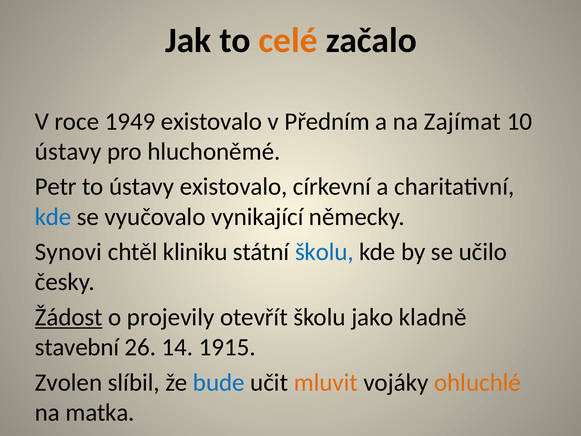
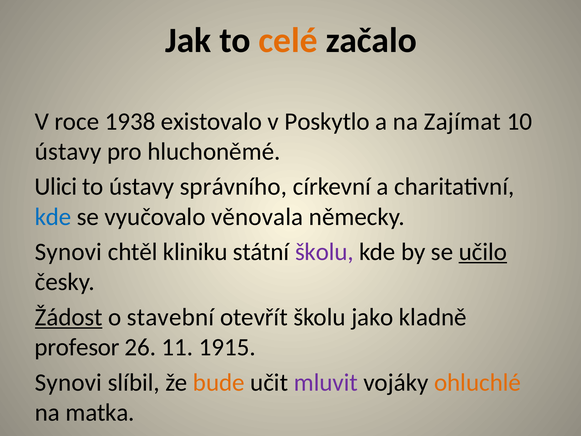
1949: 1949 -> 1938
Předním: Předním -> Poskytlo
Petr: Petr -> Ulici
ústavy existovalo: existovalo -> správního
vynikající: vynikající -> věnovala
školu at (324, 252) colour: blue -> purple
učilo underline: none -> present
projevily: projevily -> stavební
stavební: stavební -> profesor
14: 14 -> 11
Zvolen at (69, 382): Zvolen -> Synovi
bude colour: blue -> orange
mluvit colour: orange -> purple
